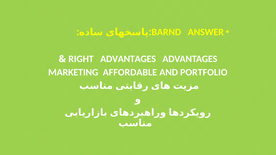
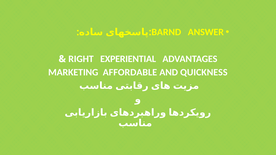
RIGHT ADVANTAGES: ADVANTAGES -> EXPERIENTIAL
PORTFOLIO: PORTFOLIO -> QUICKNESS
